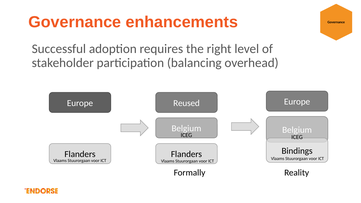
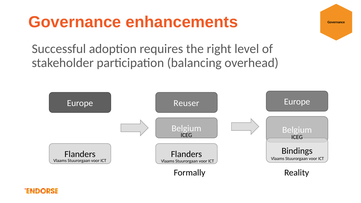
Reused: Reused -> Reuser
